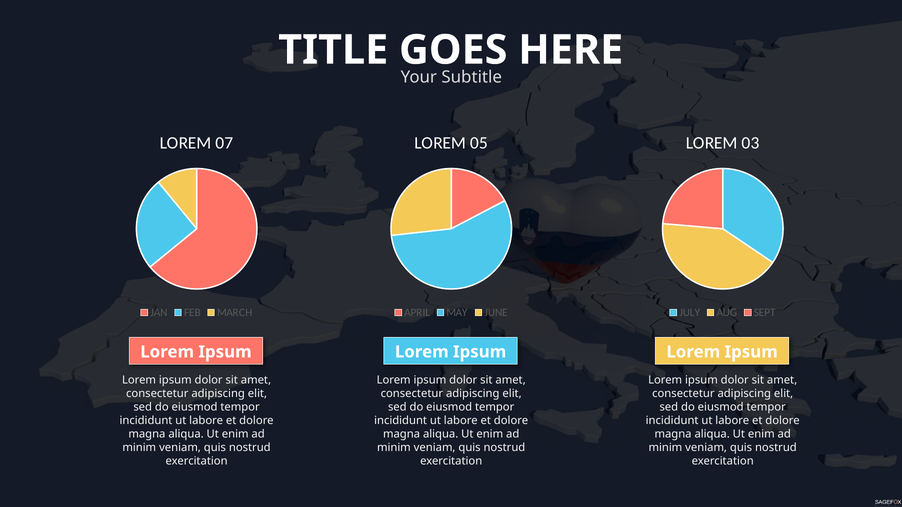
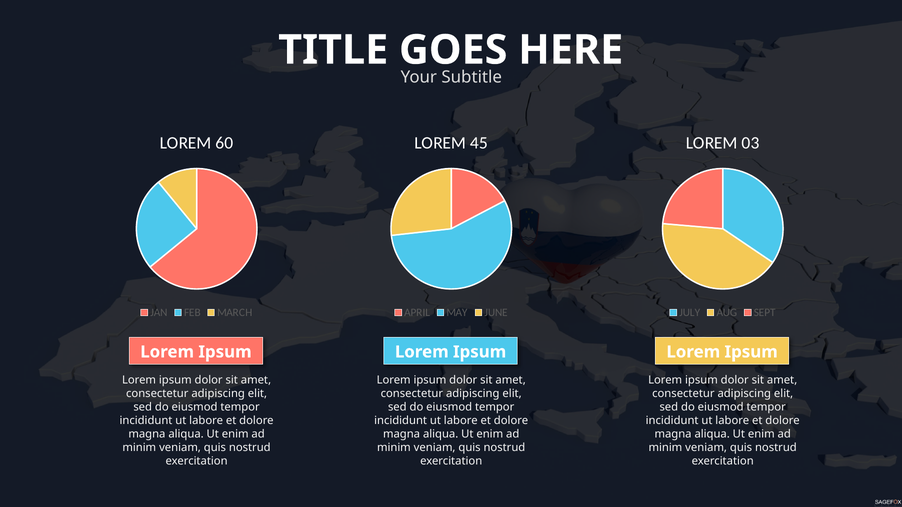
07: 07 -> 60
05: 05 -> 45
